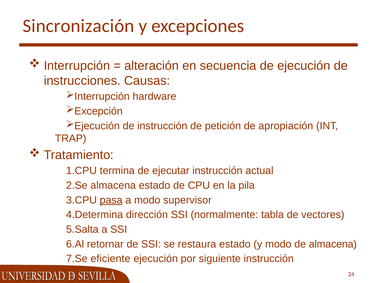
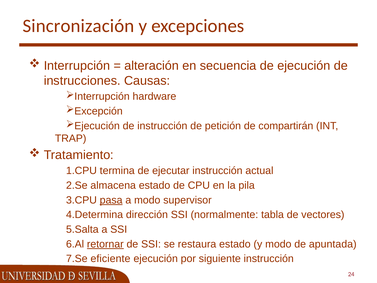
apropiación: apropiación -> compartirán
retornar underline: none -> present
de almacena: almacena -> apuntada
